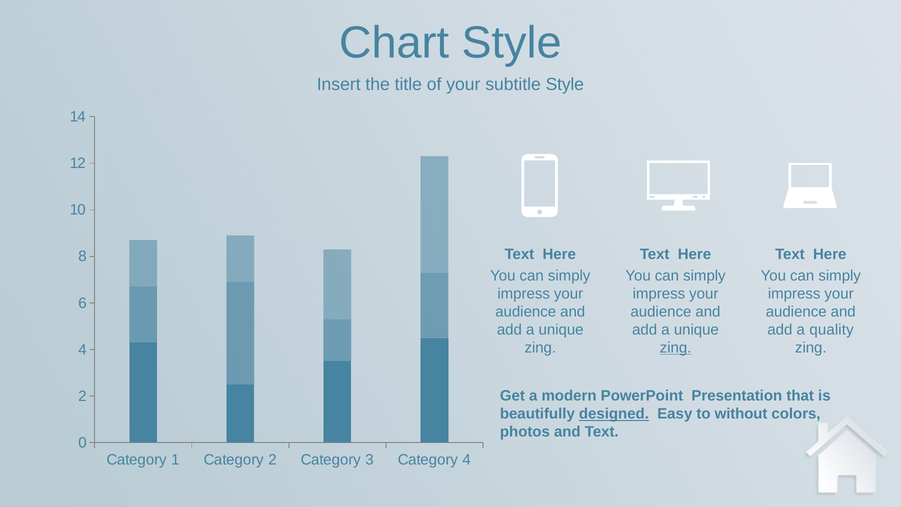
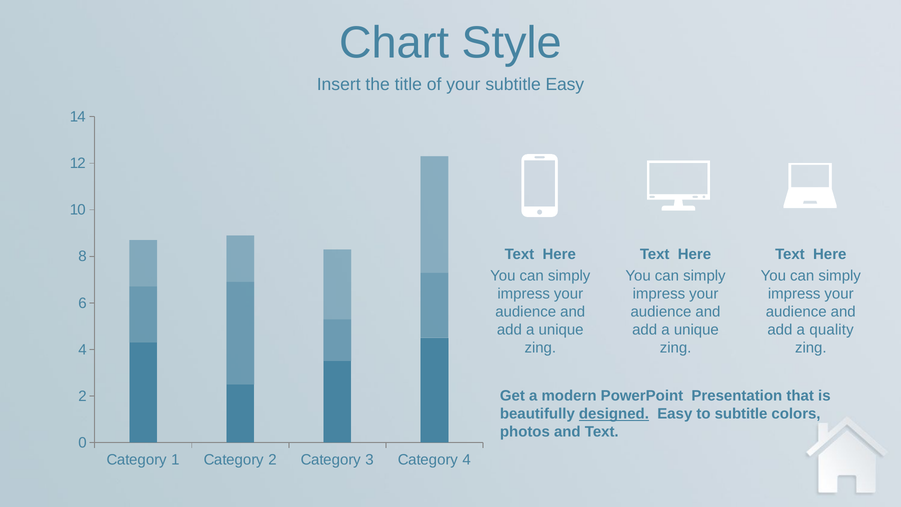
subtitle Style: Style -> Easy
zing at (676, 348) underline: present -> none
to without: without -> subtitle
